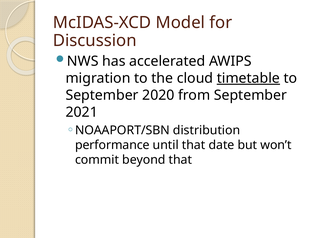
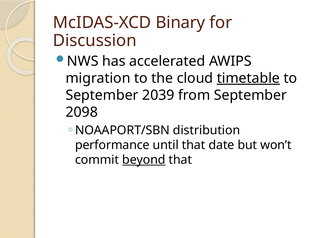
Model: Model -> Binary
2020: 2020 -> 2039
2021: 2021 -> 2098
beyond underline: none -> present
